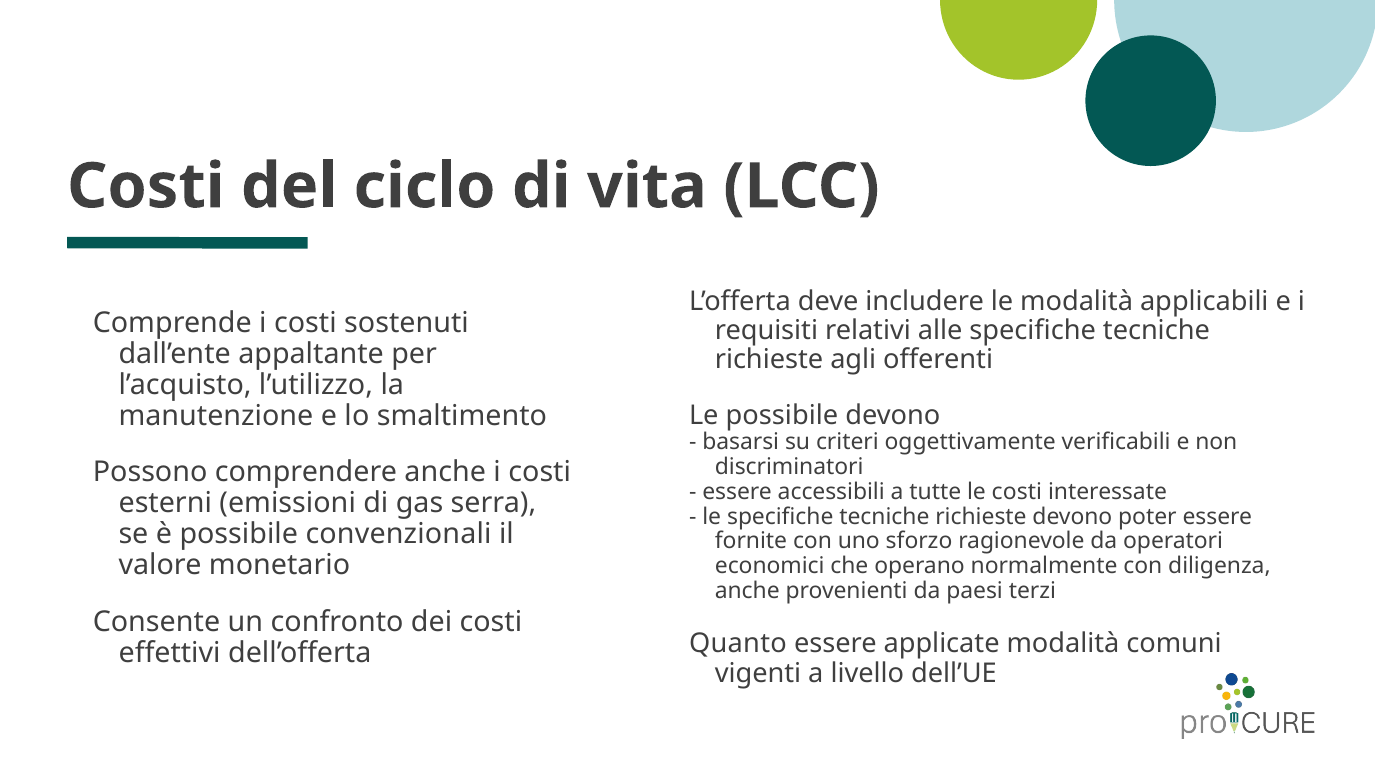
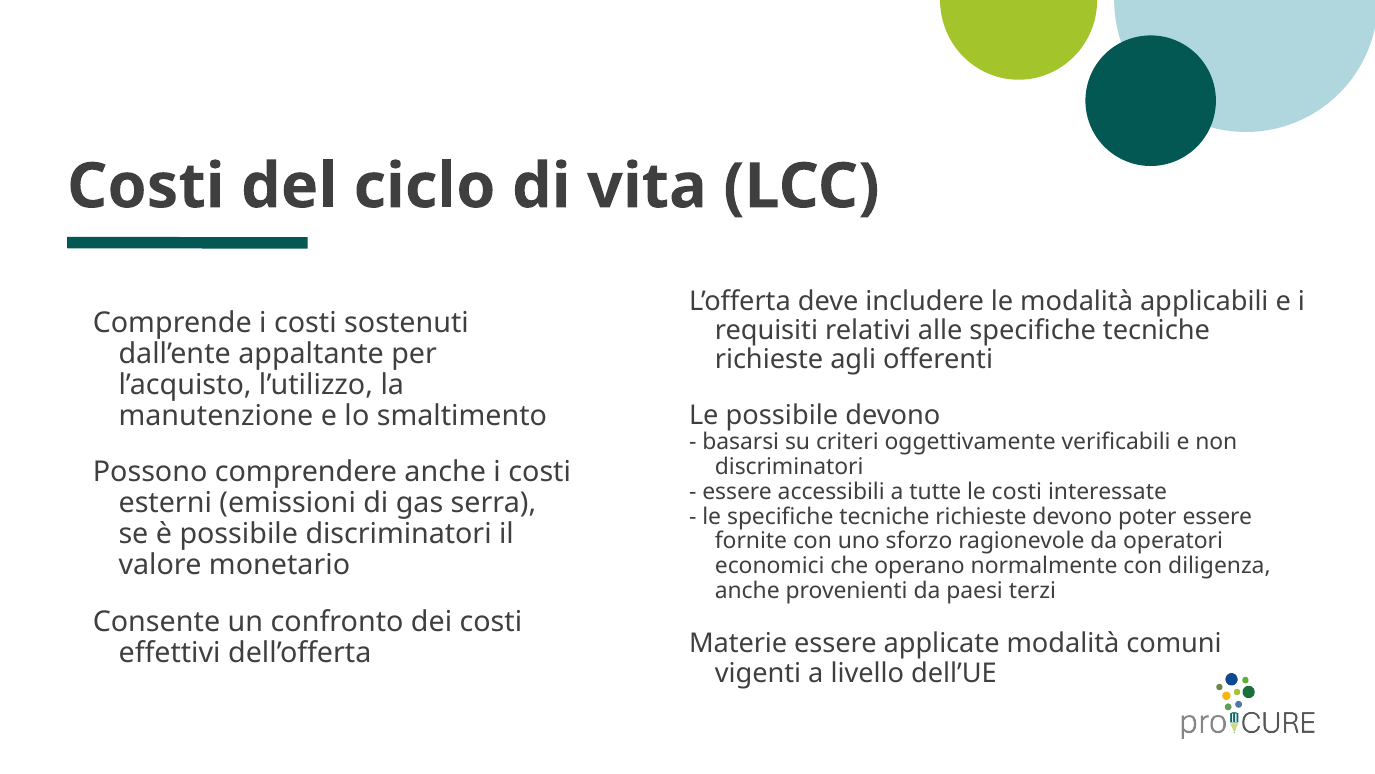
possibile convenzionali: convenzionali -> discriminatori
Quanto: Quanto -> Materie
